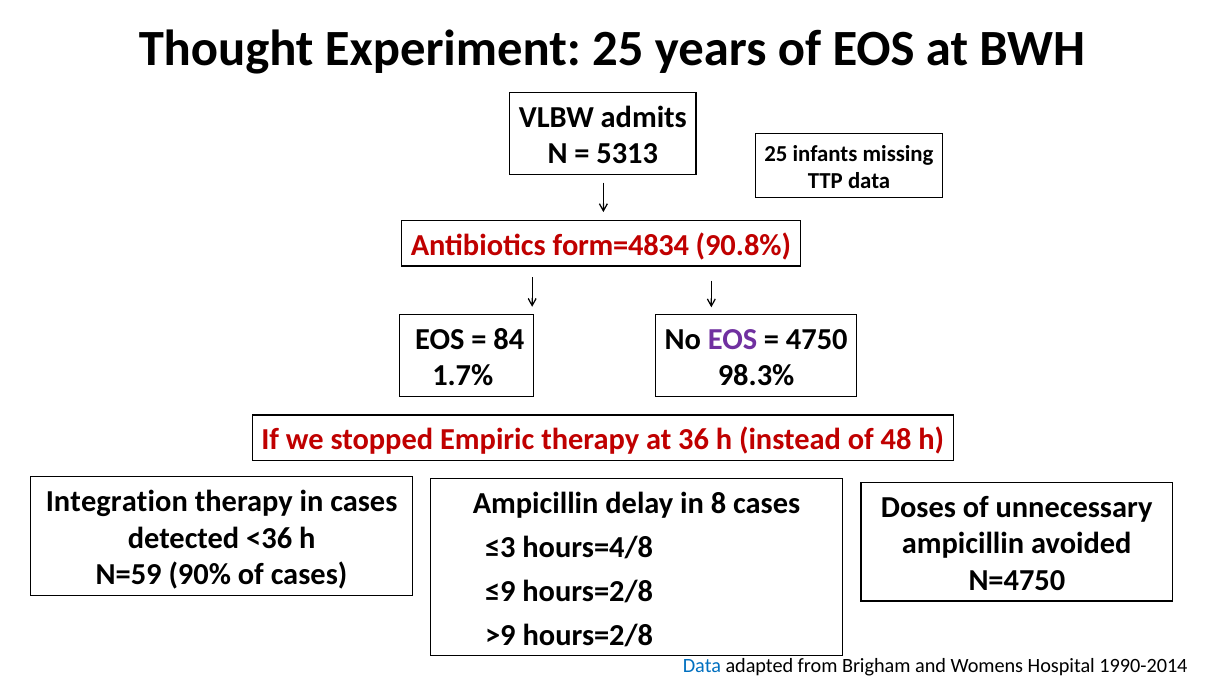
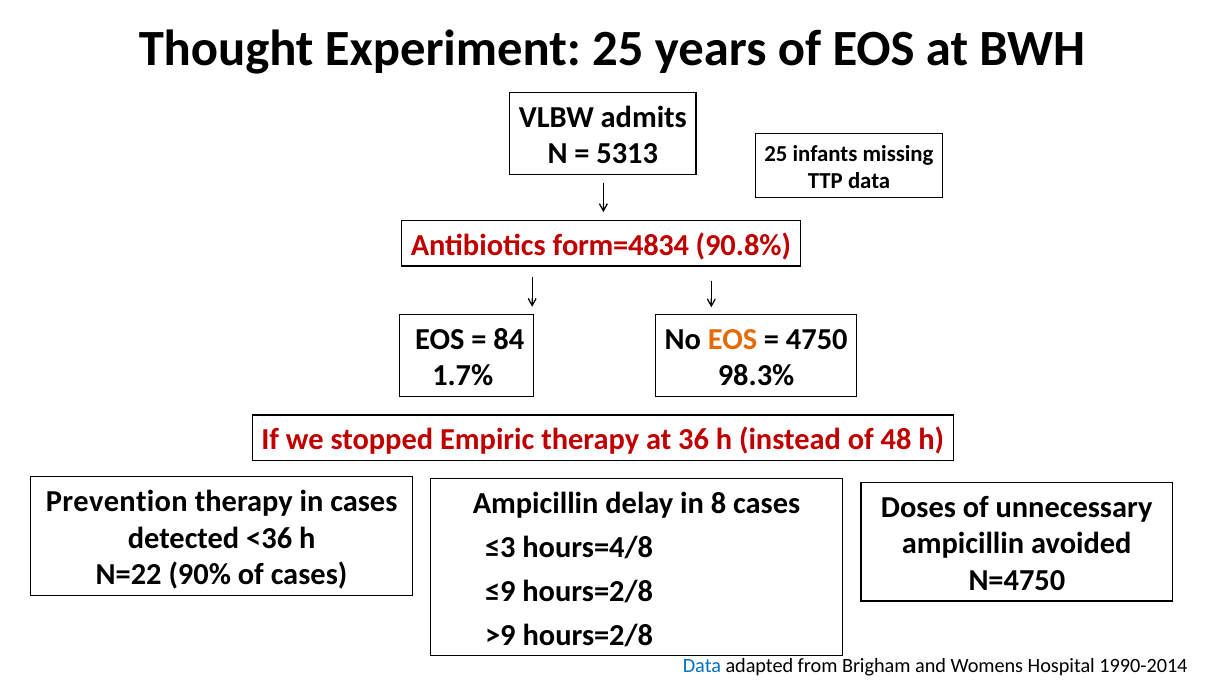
EOS at (732, 339) colour: purple -> orange
Integration: Integration -> Prevention
N=59: N=59 -> N=22
